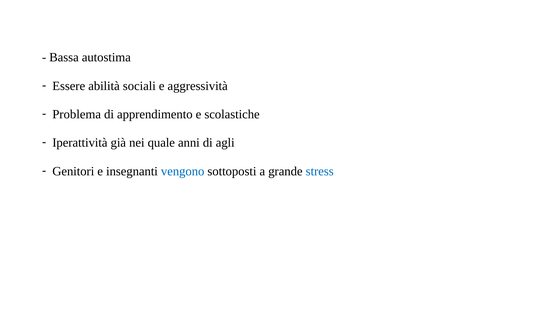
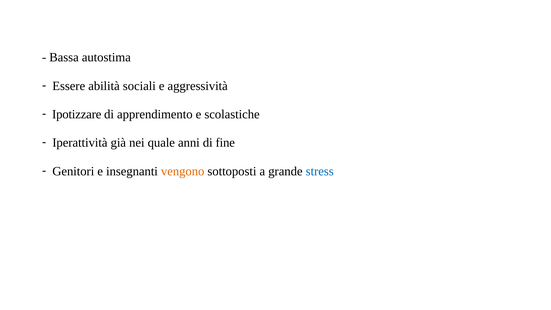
Problema: Problema -> Ipotizzare
agli: agli -> fine
vengono colour: blue -> orange
